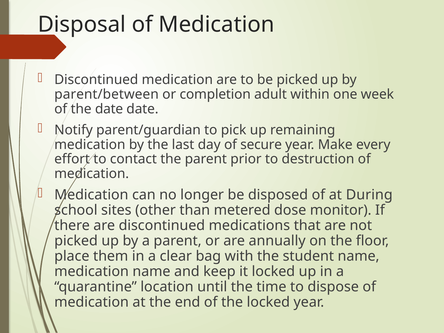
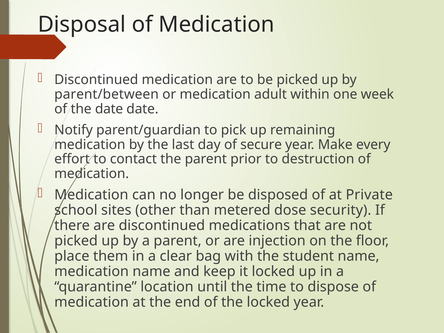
or completion: completion -> medication
During: During -> Private
monitor: monitor -> security
annually: annually -> injection
